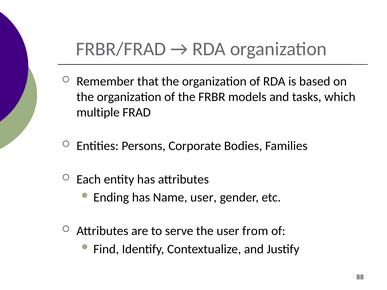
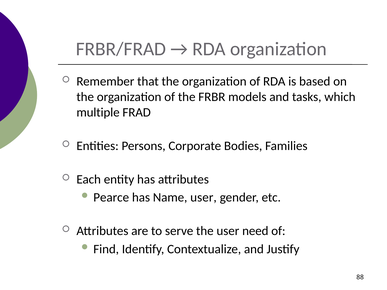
Ending: Ending -> Pearce
from: from -> need
